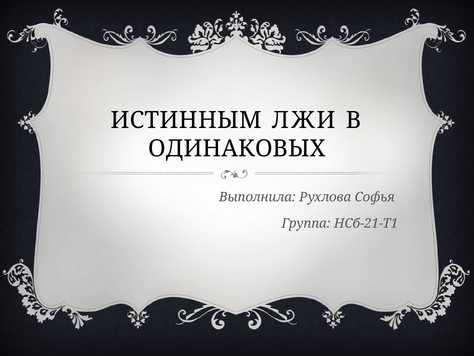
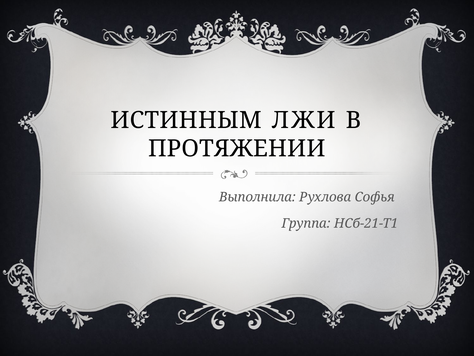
ОДИНАКОВЫХ: ОДИНАКОВЫХ -> ПРОТЯЖЕНИИ
